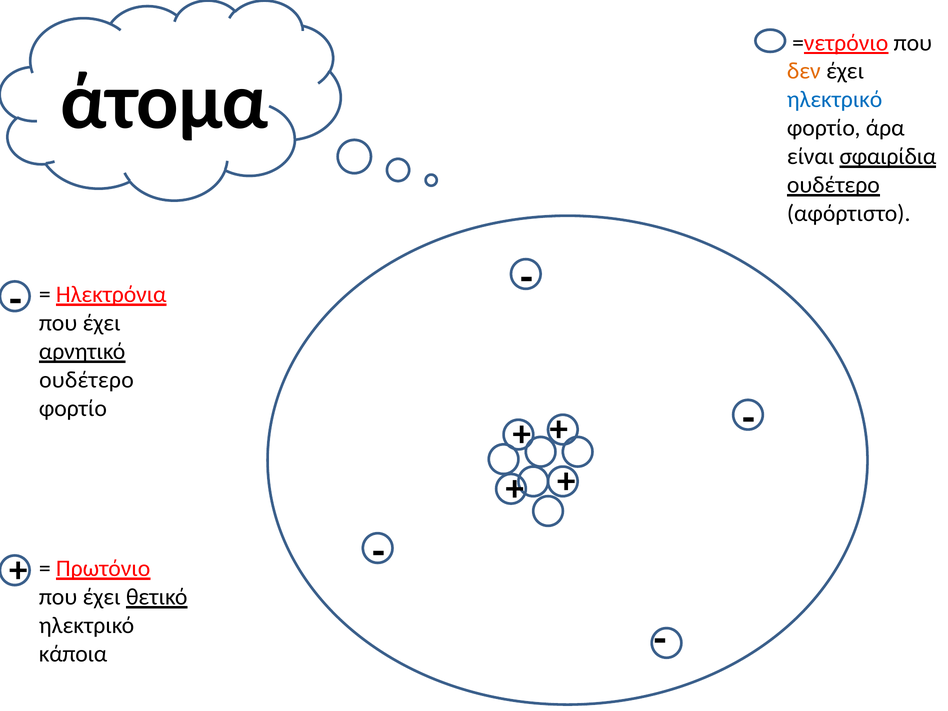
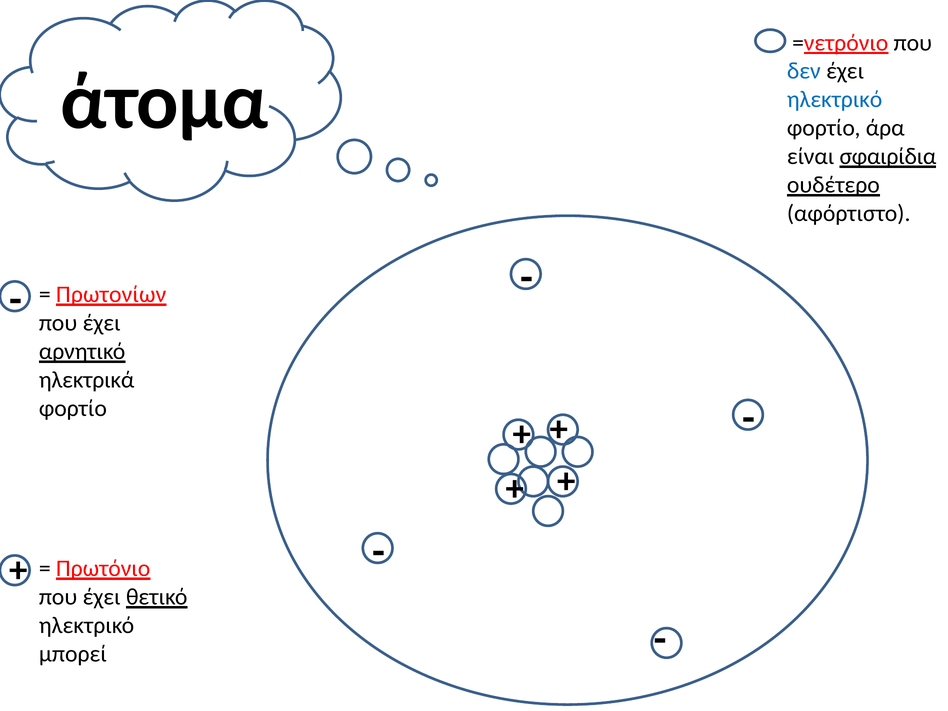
δεν colour: orange -> blue
Ηλεκτρόνια: Ηλεκτρόνια -> Πρωτονίων
ουδέτερο at (86, 380): ουδέτερο -> ηλεκτρικά
κάποια: κάποια -> μπορεί
